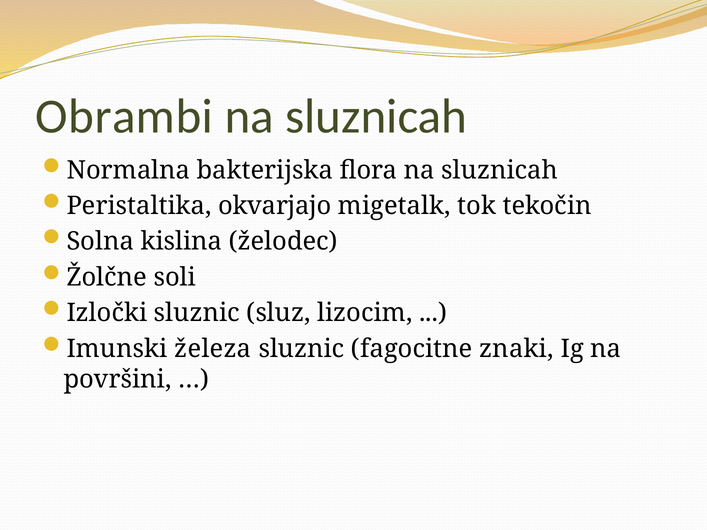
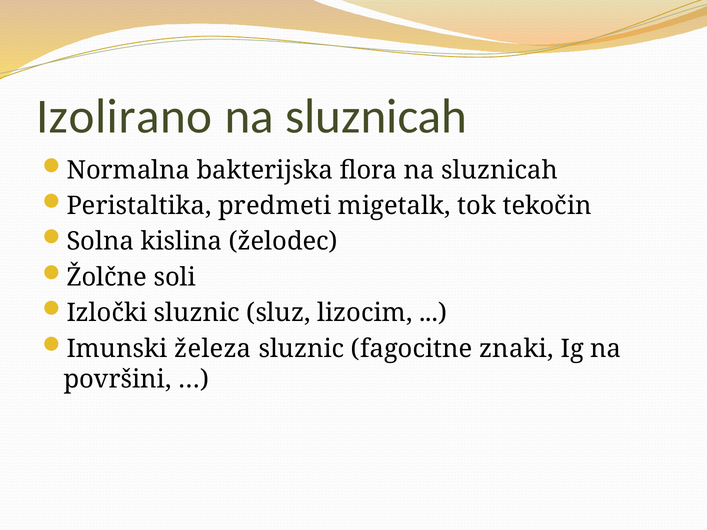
Obrambi: Obrambi -> Izolirano
okvarjajo: okvarjajo -> predmeti
